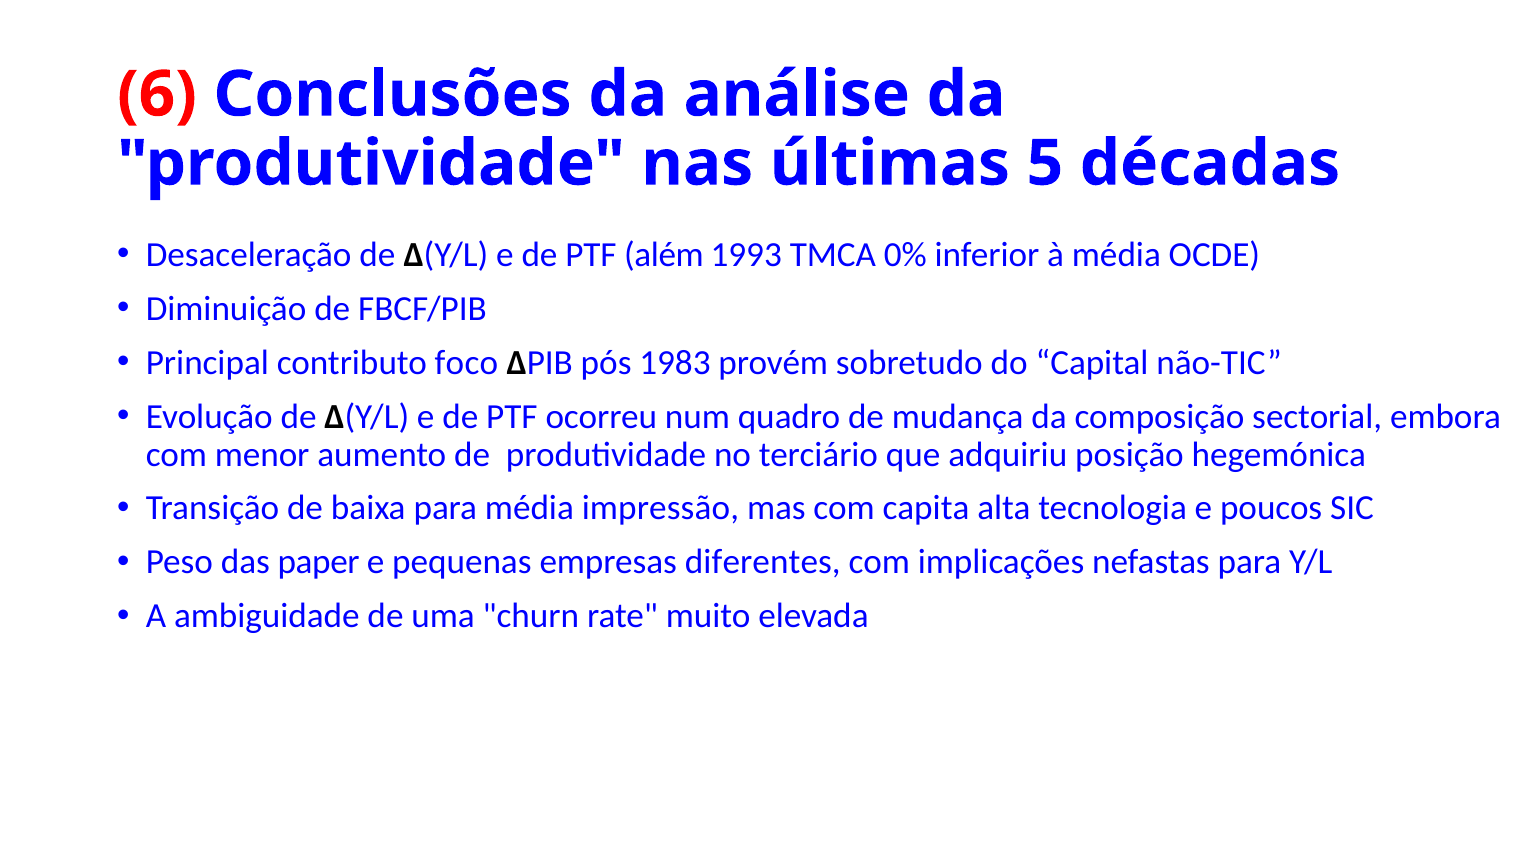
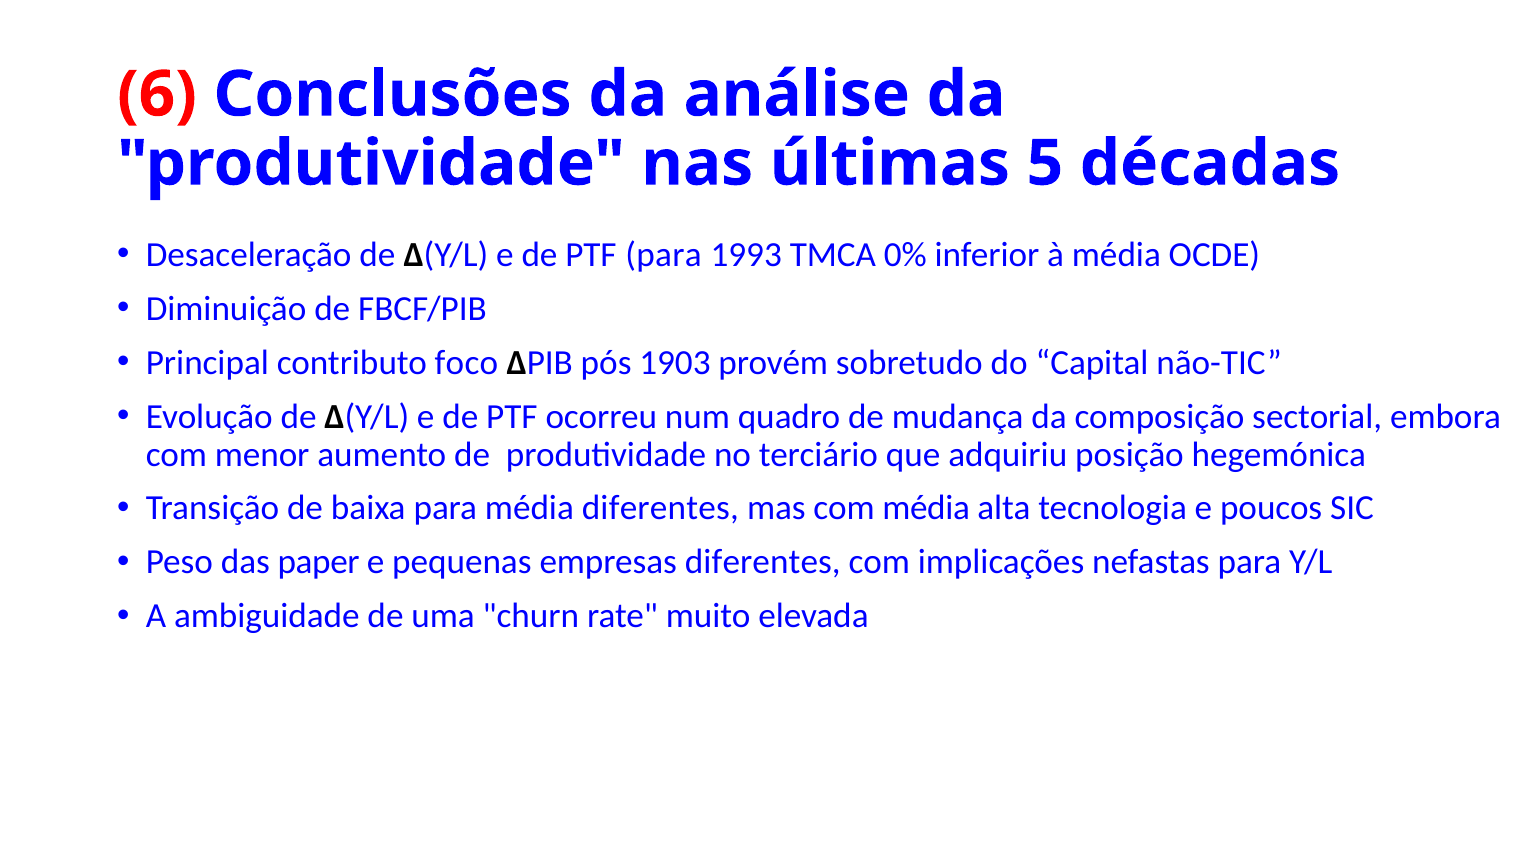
PTF além: além -> para
1983: 1983 -> 1903
média impressão: impressão -> diferentes
com capita: capita -> média
